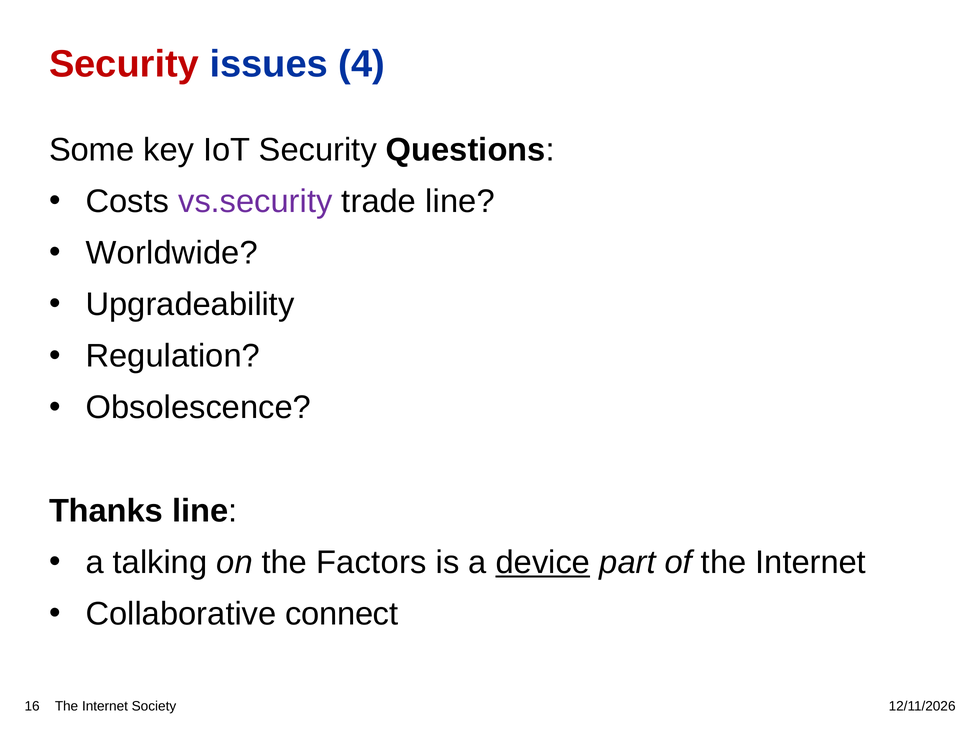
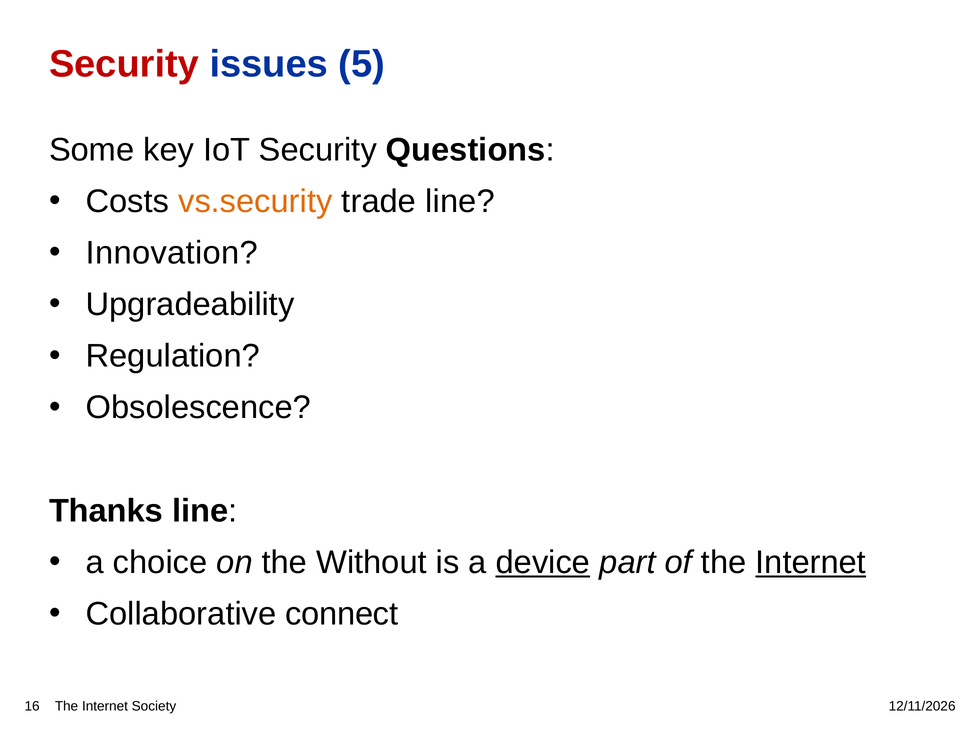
4: 4 -> 5
vs.security colour: purple -> orange
Worldwide: Worldwide -> Innovation
talking: talking -> choice
Factors: Factors -> Without
Internet at (811, 562) underline: none -> present
